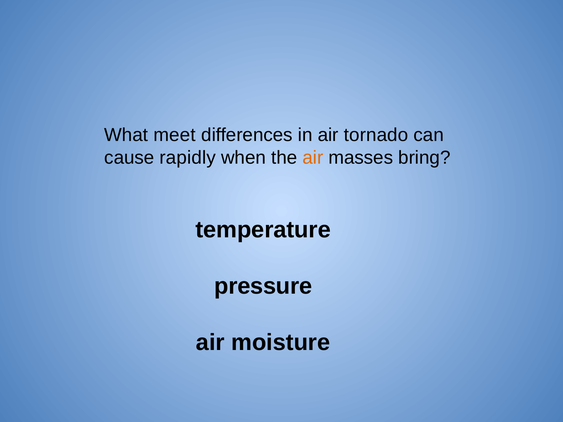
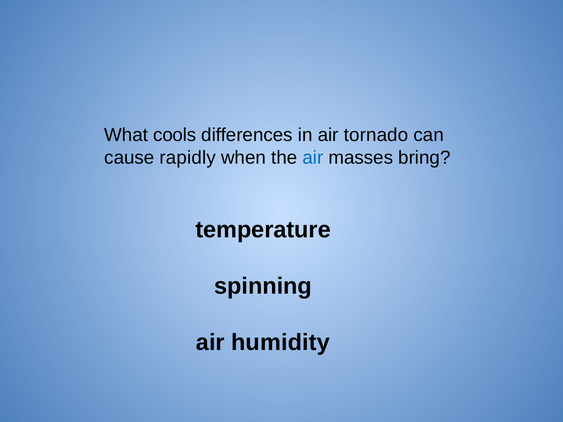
meet: meet -> cools
air at (313, 158) colour: orange -> blue
pressure: pressure -> spinning
moisture: moisture -> humidity
